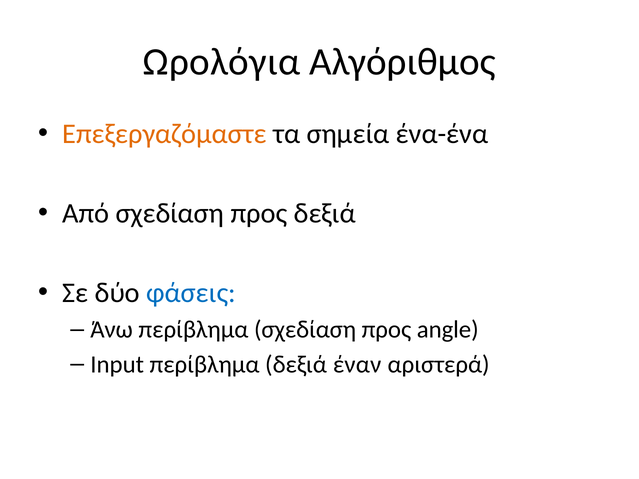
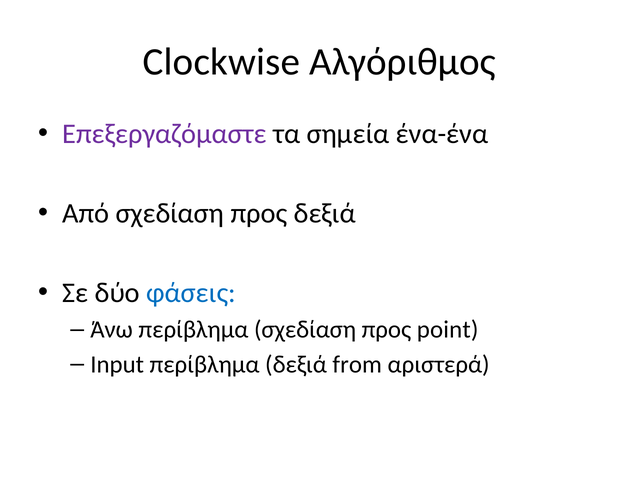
Ωρολόγια: Ωρολόγια -> Clockwise
Επεξεργαζόμαστε colour: orange -> purple
angle: angle -> point
έναν: έναν -> from
